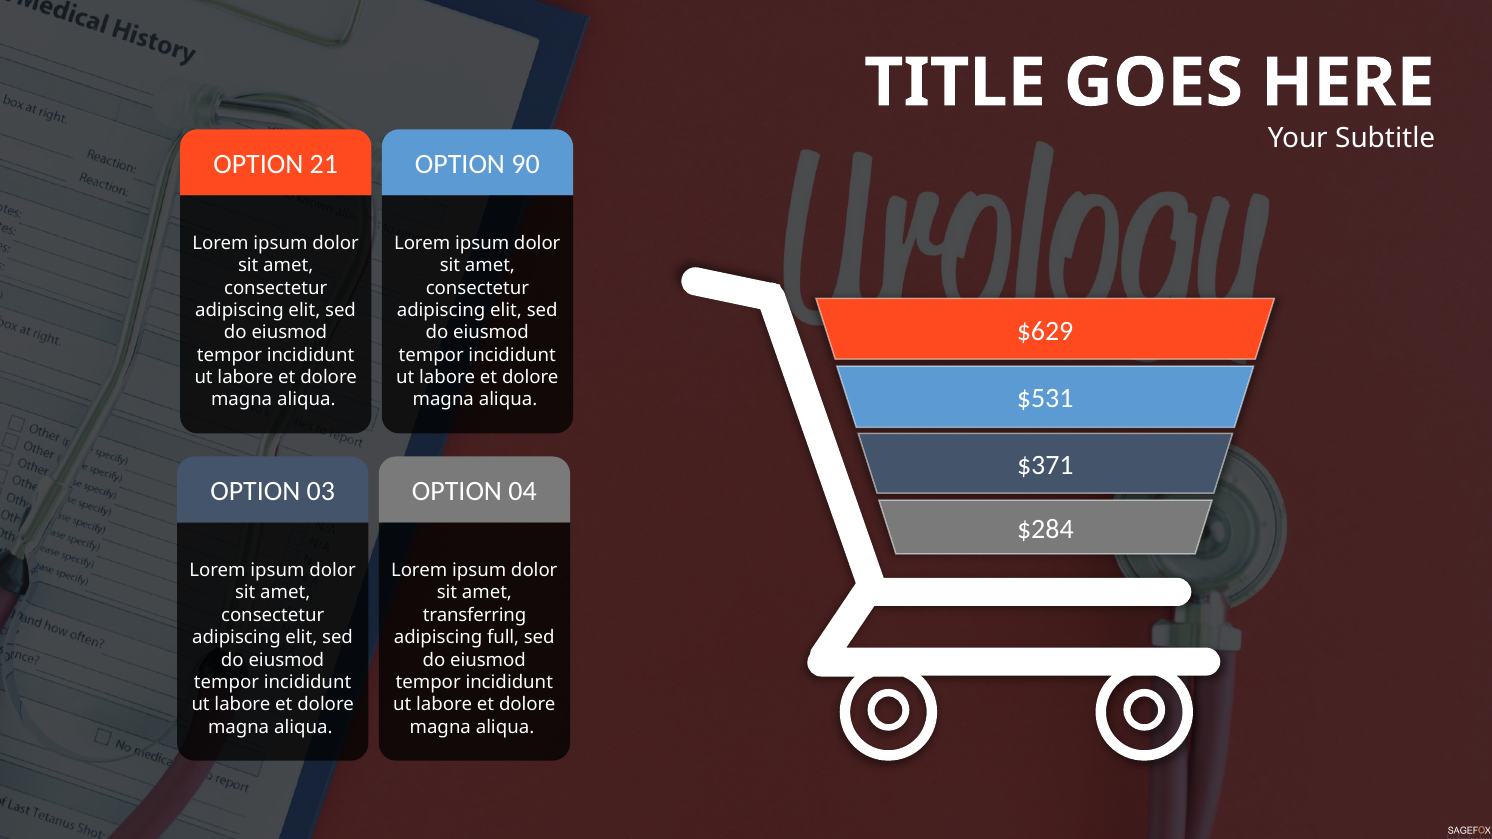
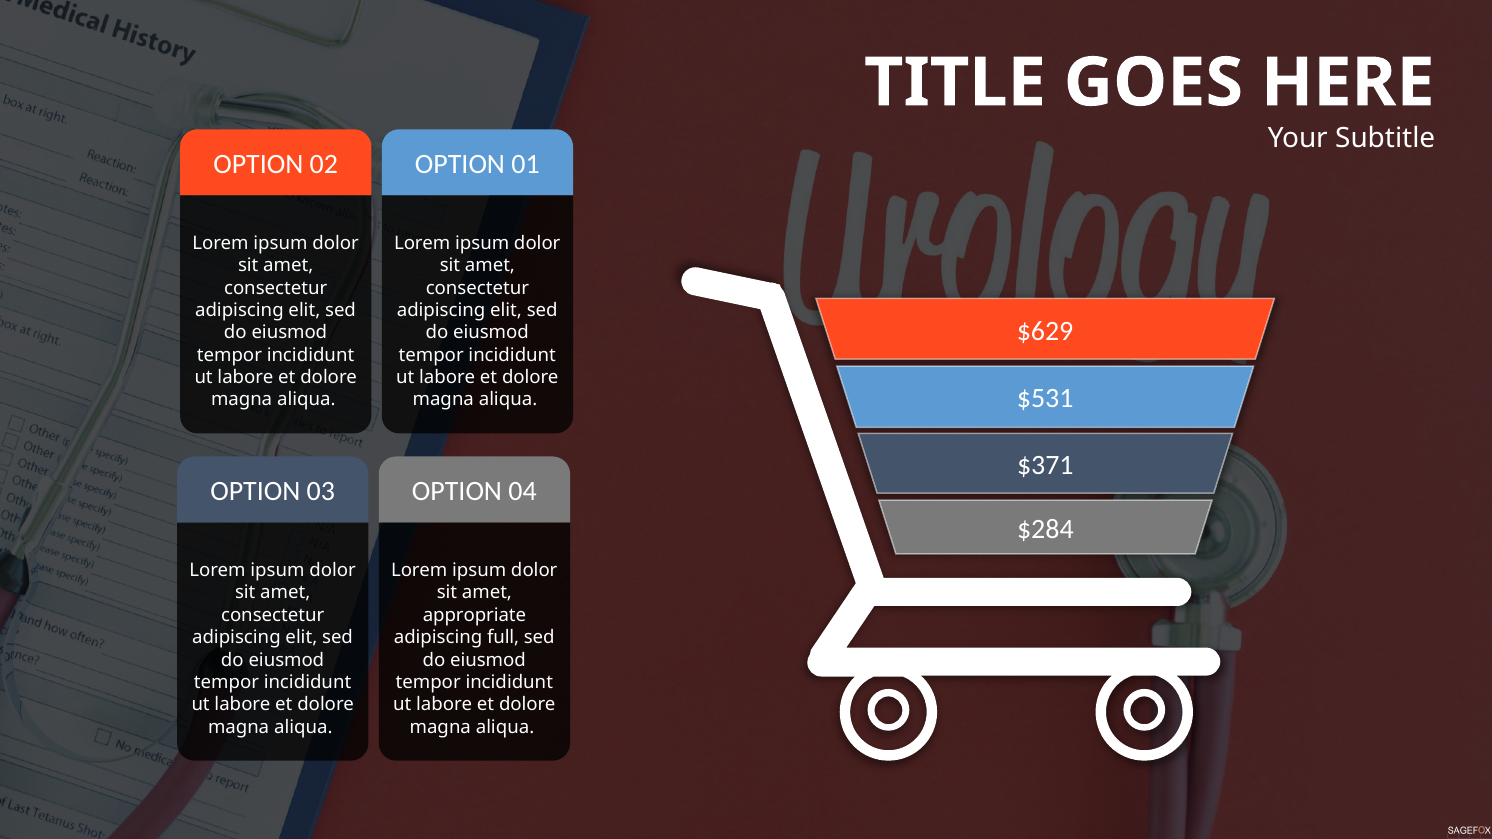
21: 21 -> 02
90: 90 -> 01
transferring: transferring -> appropriate
